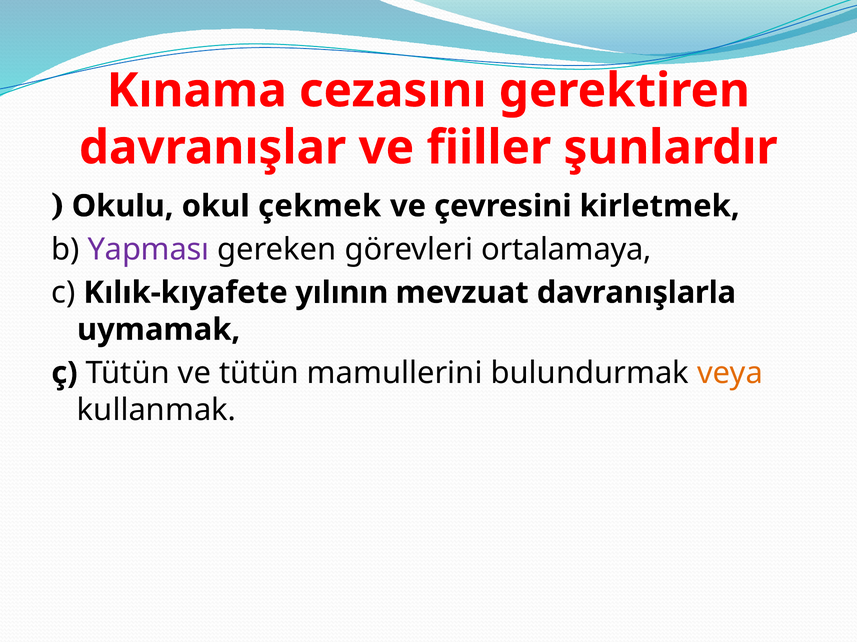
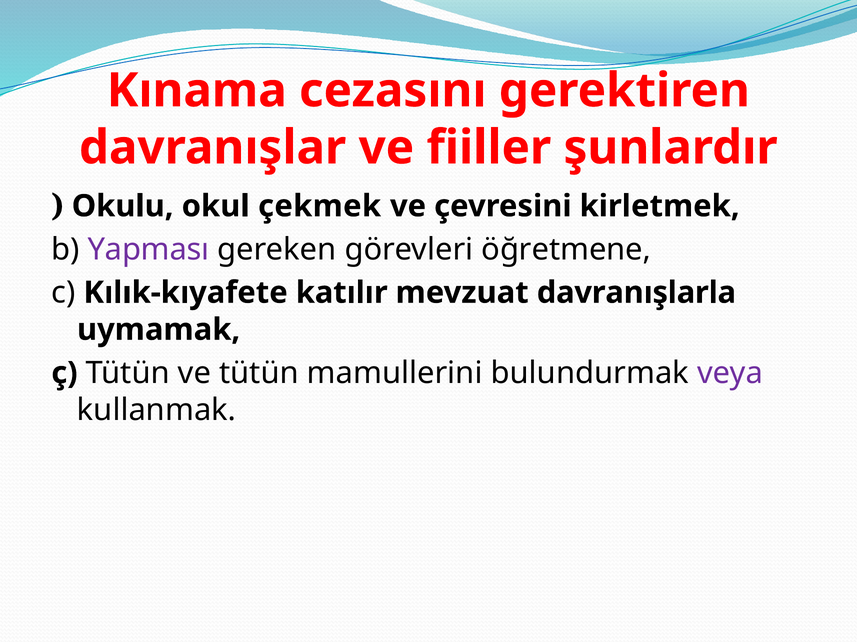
ortalamaya: ortalamaya -> öğretmene
yılının: yılının -> katılır
veya colour: orange -> purple
